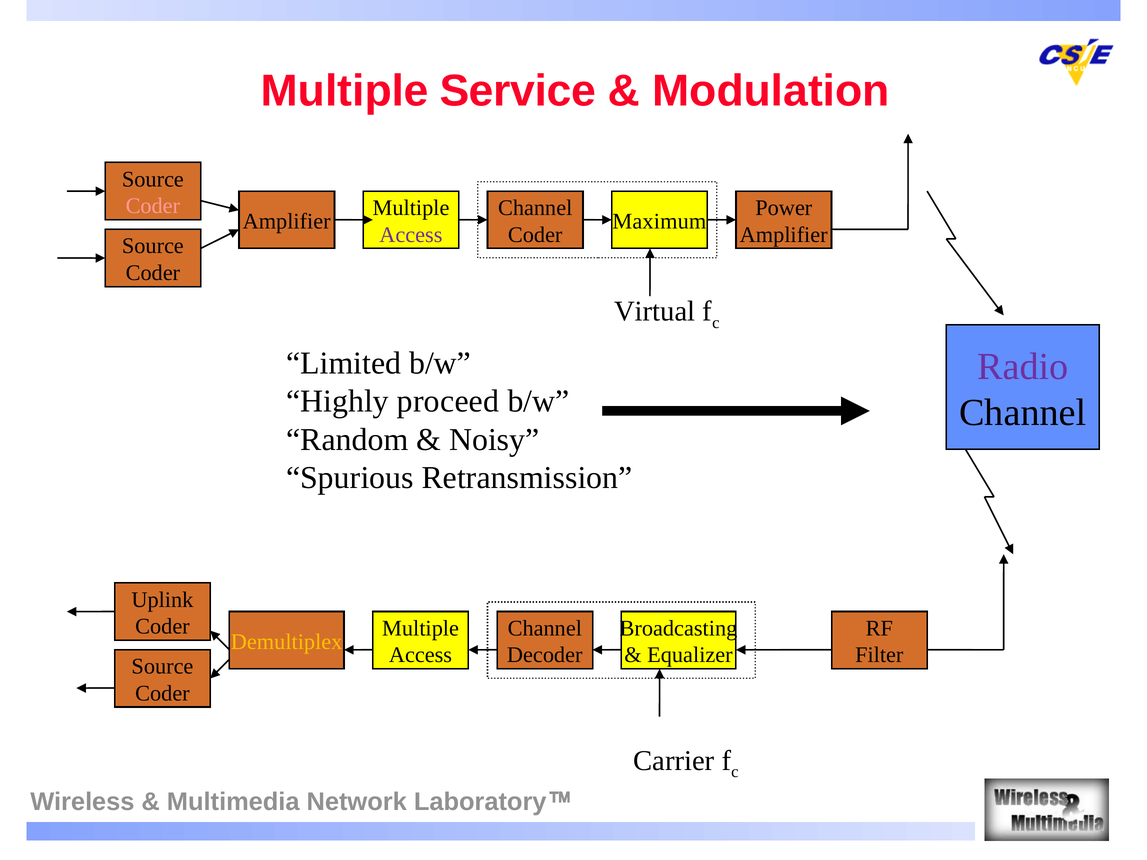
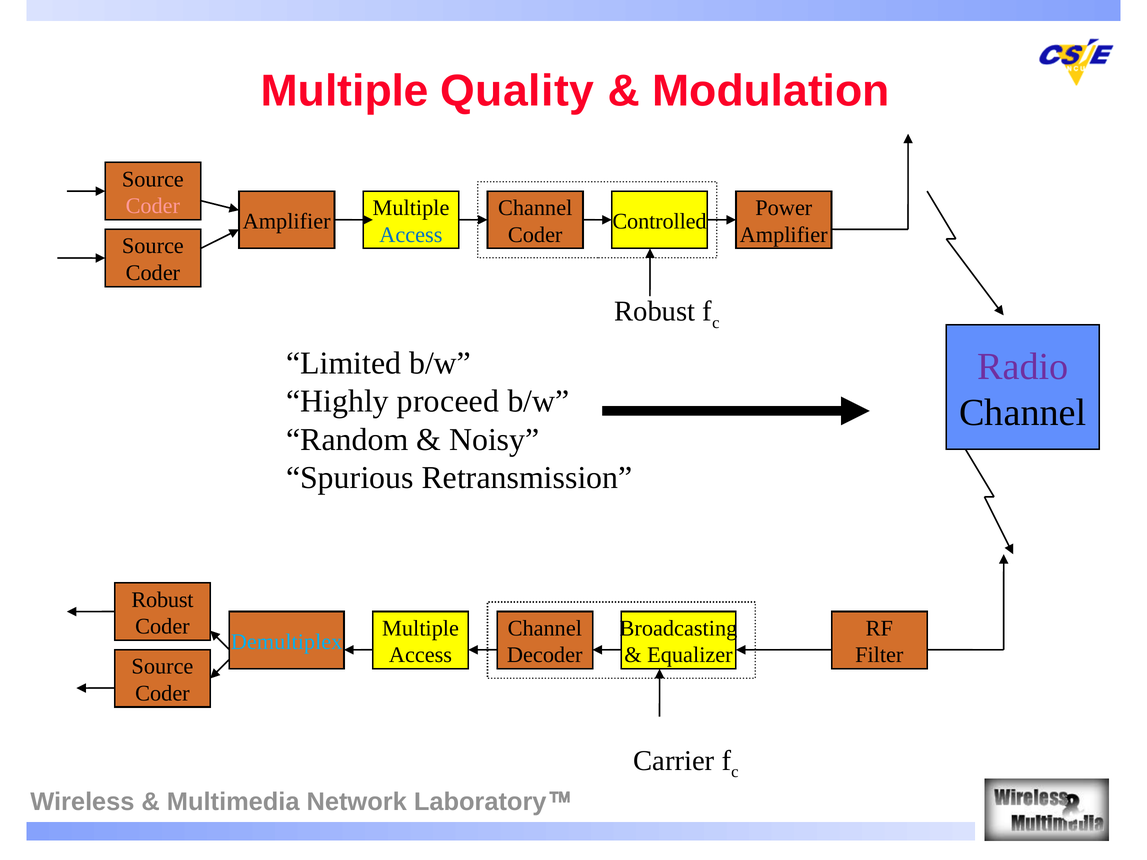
Service: Service -> Quality
Maximum: Maximum -> Controlled
Access at (411, 235) colour: purple -> blue
Virtual at (655, 312): Virtual -> Robust
Uplink at (162, 600): Uplink -> Robust
Demultiplex colour: yellow -> light blue
